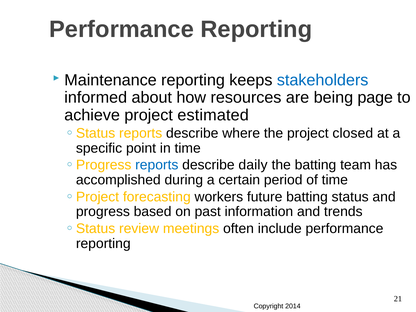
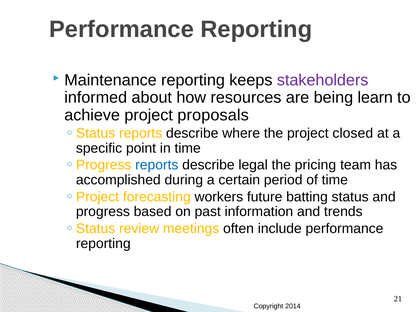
stakeholders colour: blue -> purple
page: page -> learn
estimated: estimated -> proposals
daily: daily -> legal
the batting: batting -> pricing
